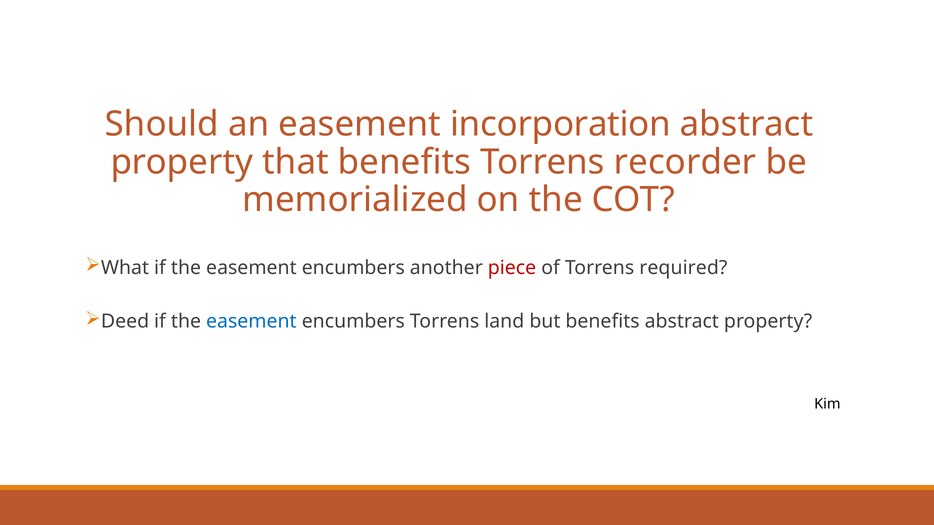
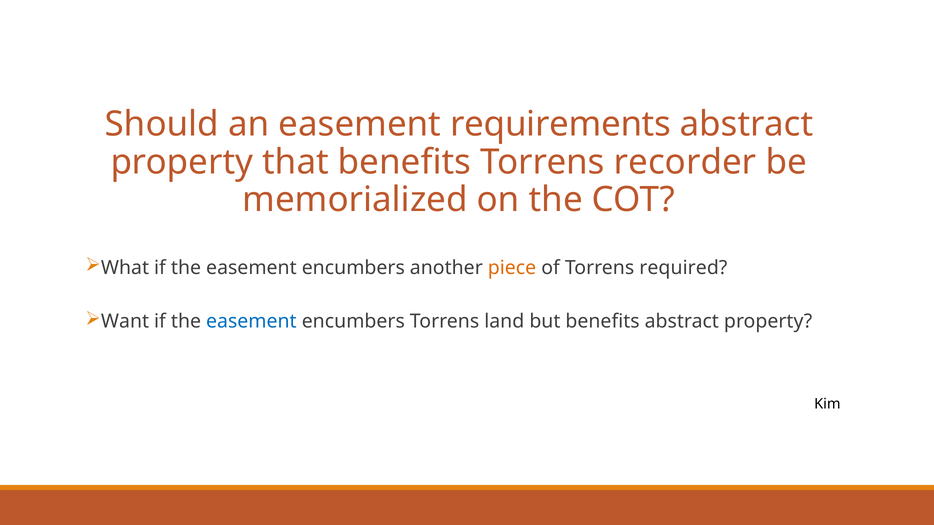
incorporation: incorporation -> requirements
piece colour: red -> orange
Deed: Deed -> Want
